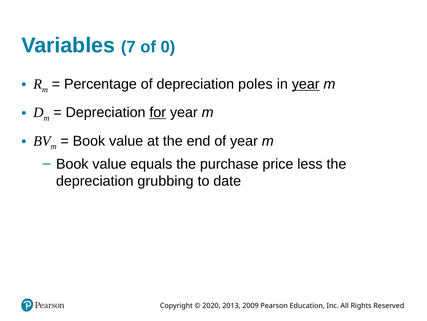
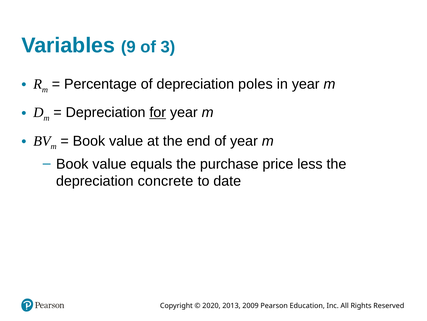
7: 7 -> 9
0: 0 -> 3
year at (306, 84) underline: present -> none
grubbing: grubbing -> concrete
